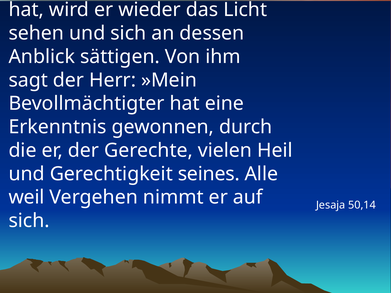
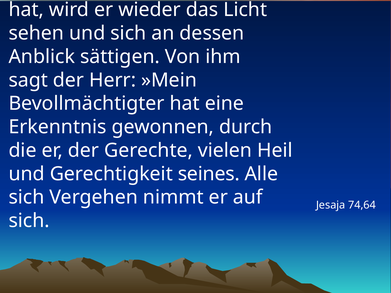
weil at (27, 197): weil -> sich
50,14: 50,14 -> 74,64
